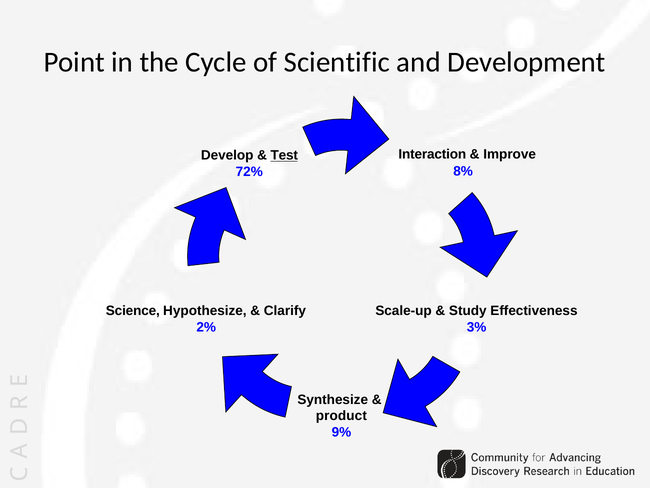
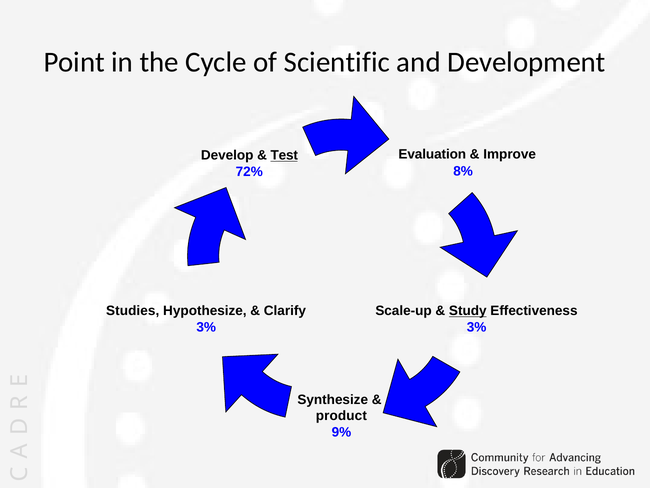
Interaction: Interaction -> Evaluation
Study underline: none -> present
Science: Science -> Studies
2% at (206, 327): 2% -> 3%
